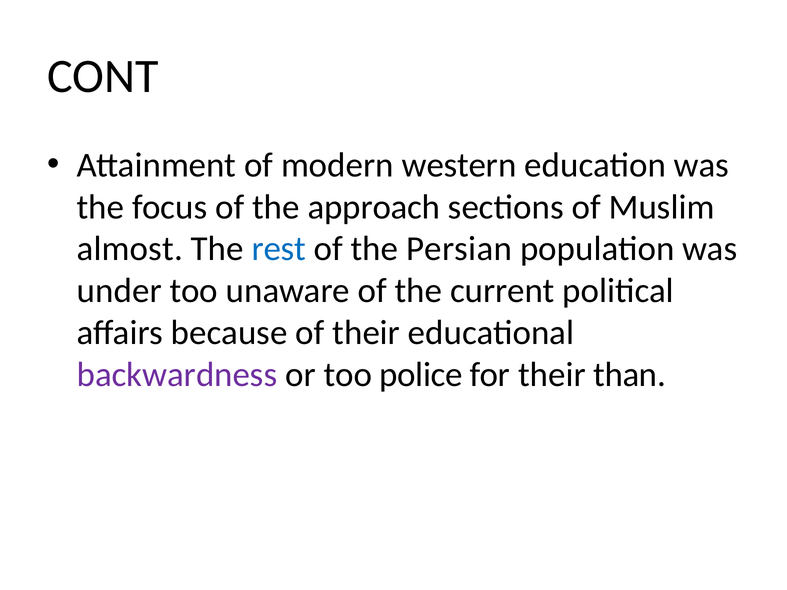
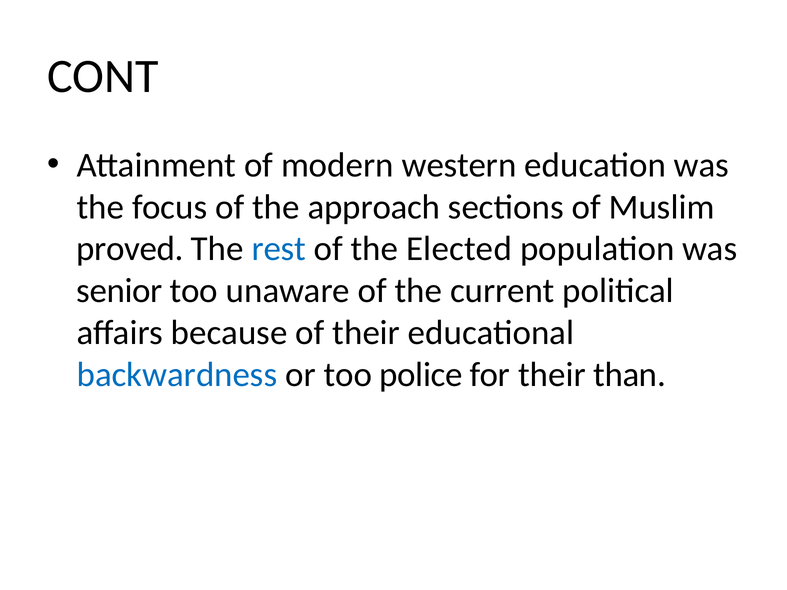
almost: almost -> proved
Persian: Persian -> Elected
under: under -> senior
backwardness colour: purple -> blue
